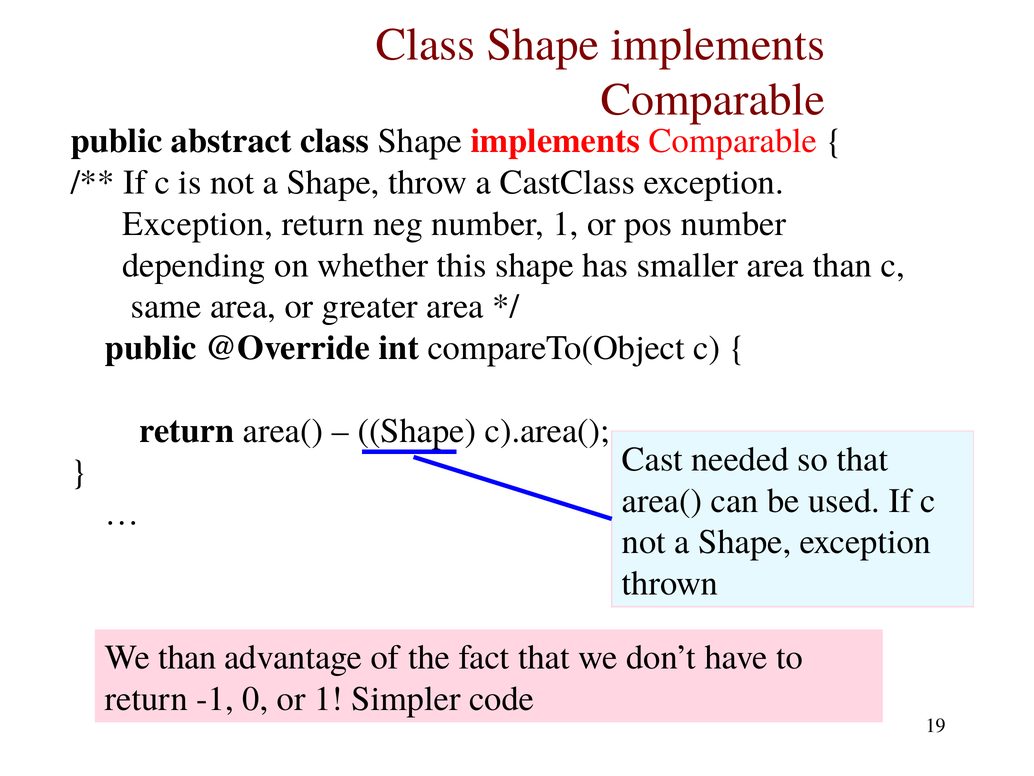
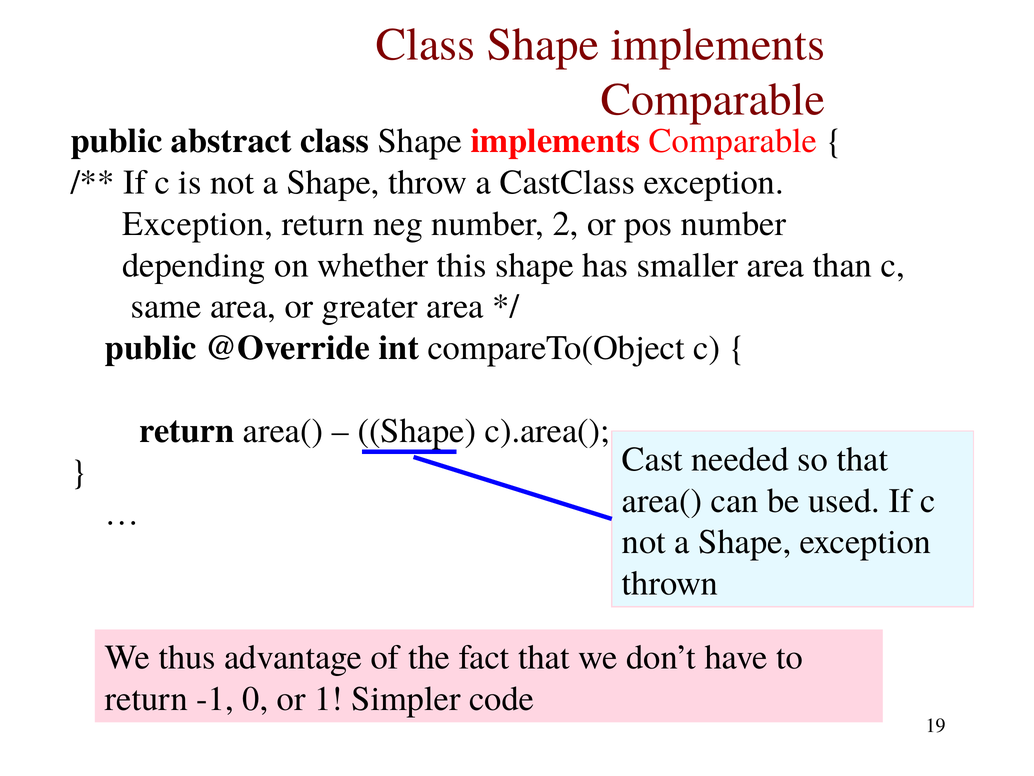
number 1: 1 -> 2
We than: than -> thus
